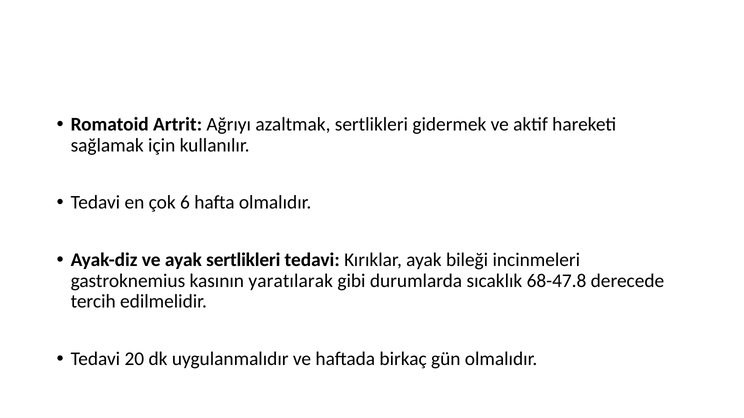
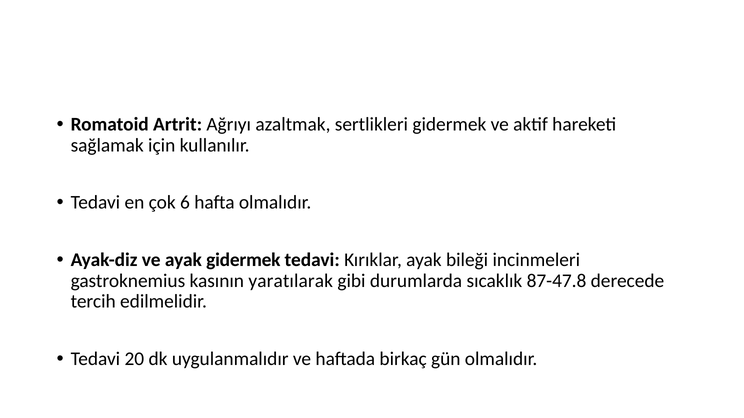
ayak sertlikleri: sertlikleri -> gidermek
68-47.8: 68-47.8 -> 87-47.8
